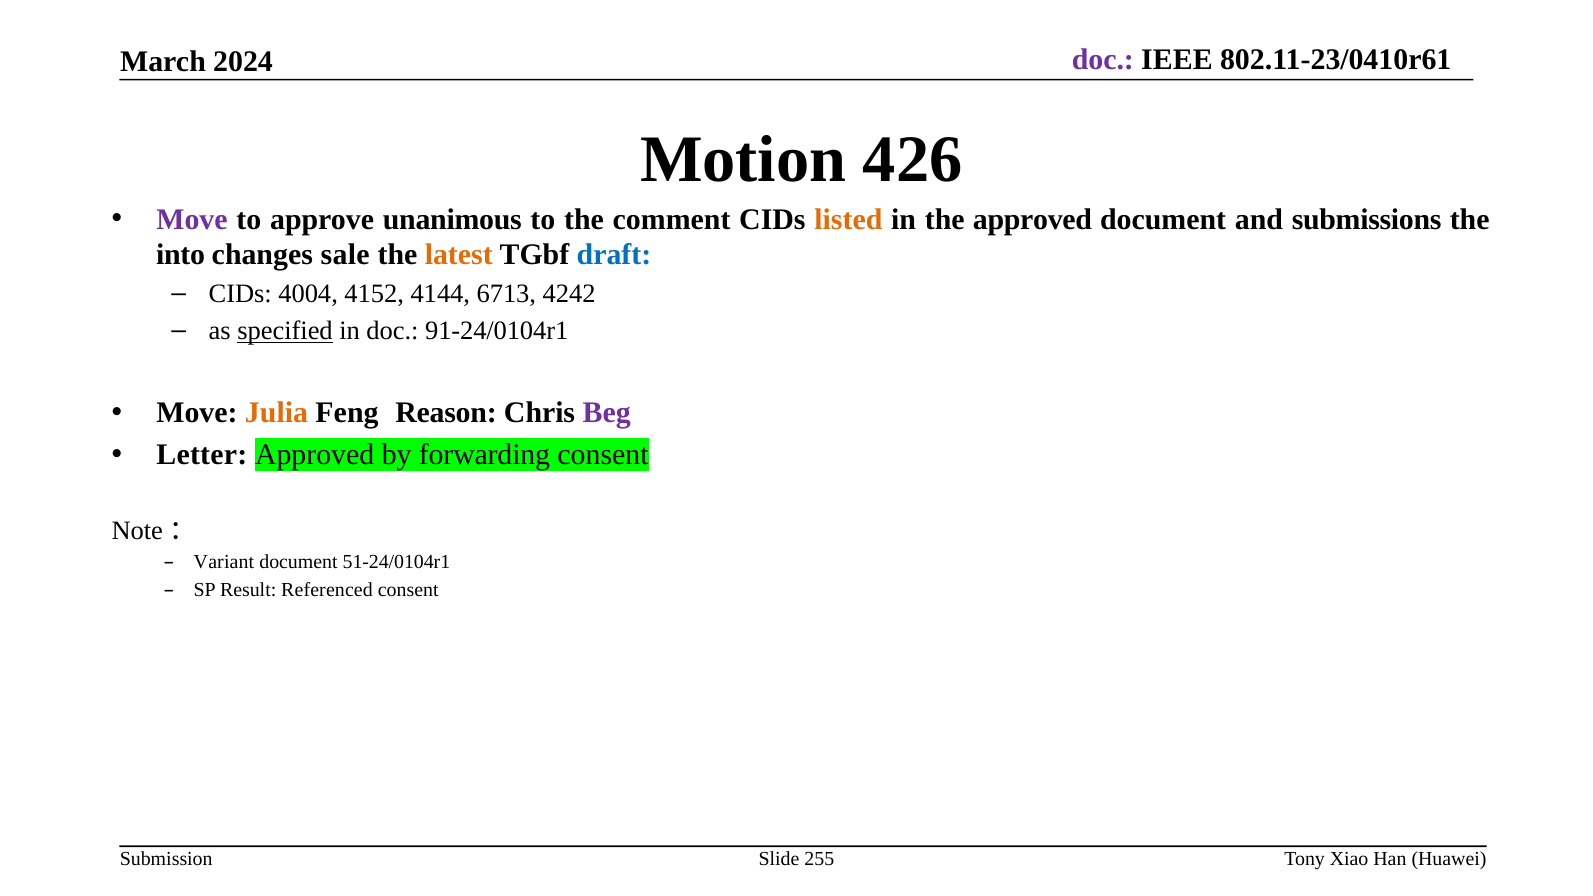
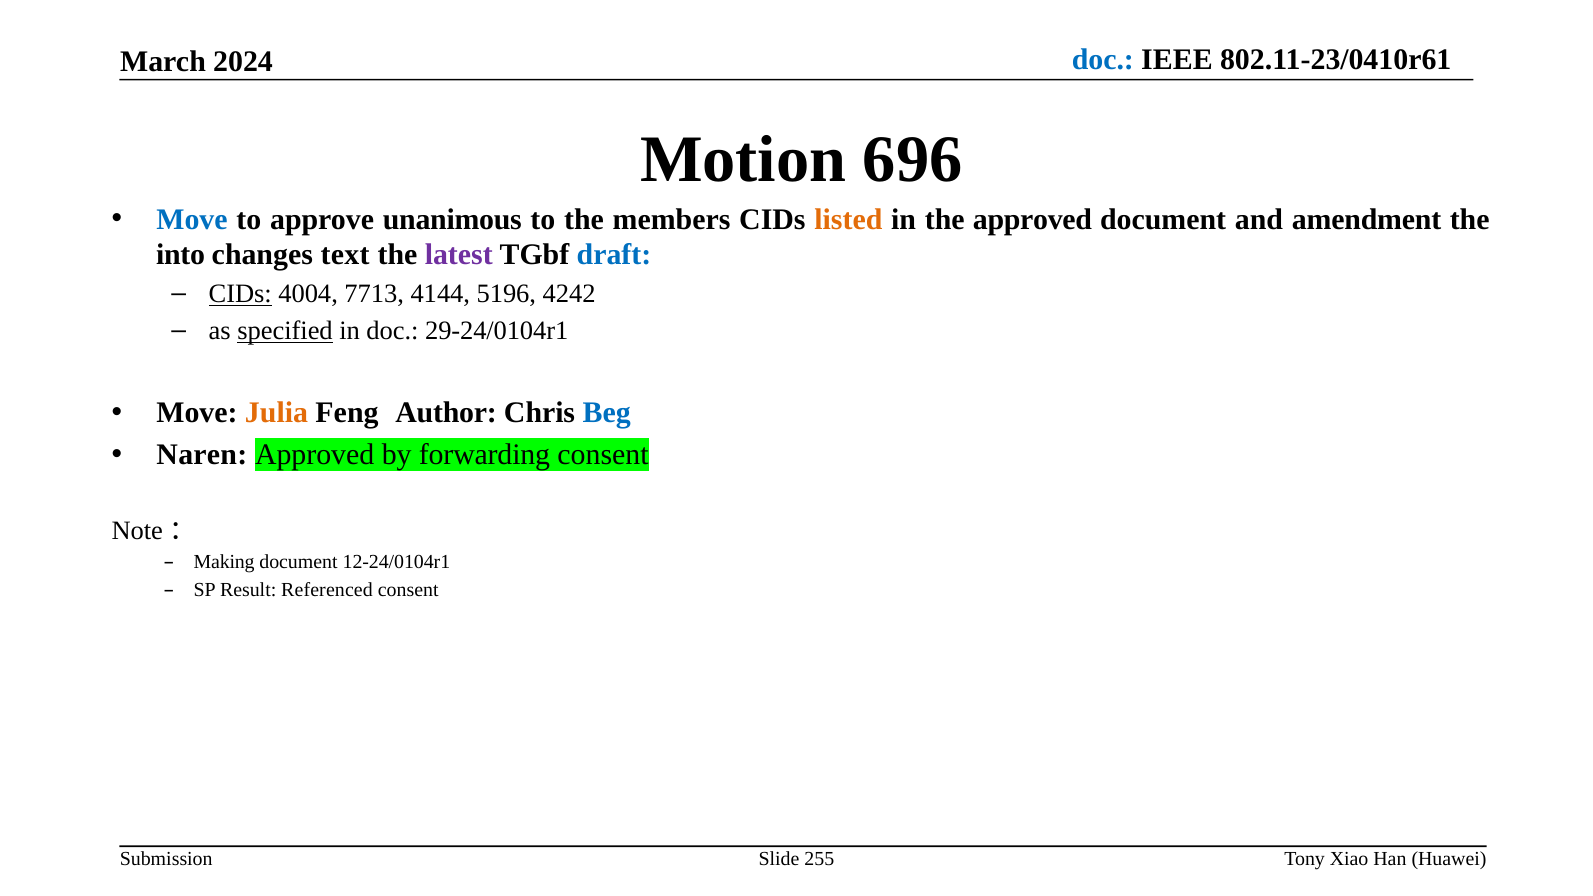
doc at (1103, 60) colour: purple -> blue
426: 426 -> 696
Move at (192, 219) colour: purple -> blue
comment: comment -> members
submissions: submissions -> amendment
sale: sale -> text
latest colour: orange -> purple
CIDs at (240, 294) underline: none -> present
4152: 4152 -> 7713
6713: 6713 -> 5196
91-24/0104r1: 91-24/0104r1 -> 29-24/0104r1
Reason: Reason -> Author
Beg colour: purple -> blue
Letter: Letter -> Naren
Variant: Variant -> Making
51-24/0104r1: 51-24/0104r1 -> 12-24/0104r1
